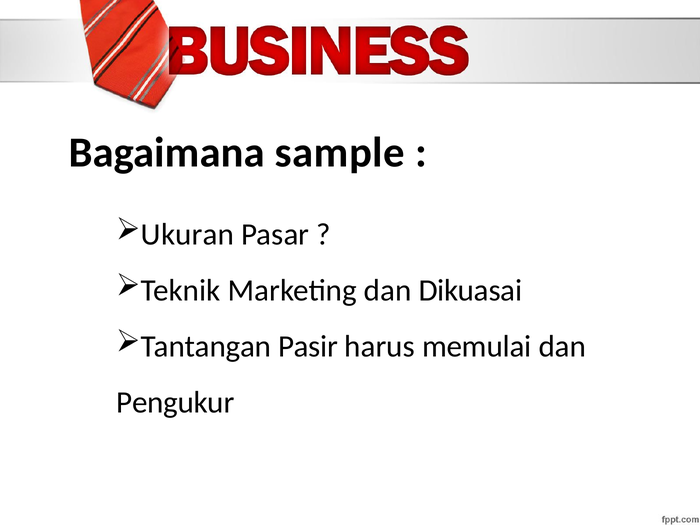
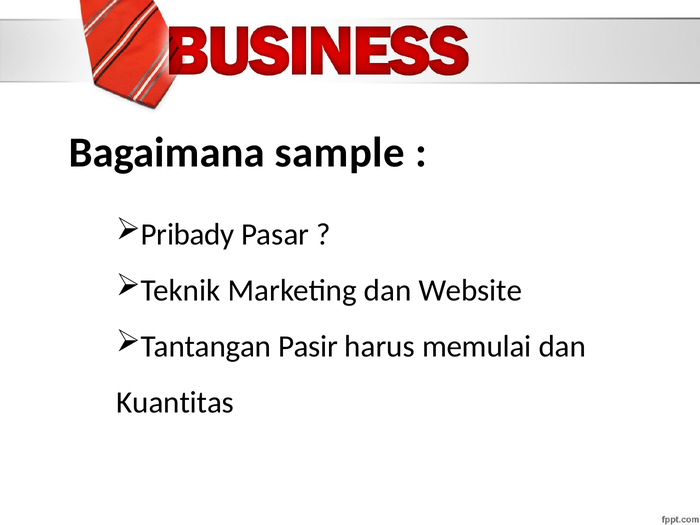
Ukuran: Ukuran -> Pribady
Dikuasai: Dikuasai -> Website
Pengukur: Pengukur -> Kuantitas
